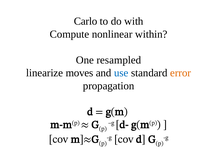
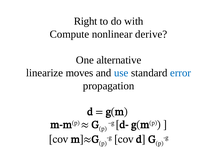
Carlo: Carlo -> Right
within: within -> derive
resampled: resampled -> alternative
error colour: orange -> blue
